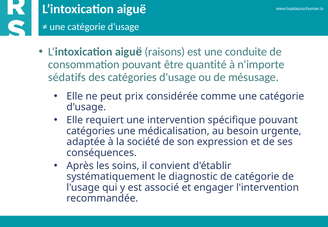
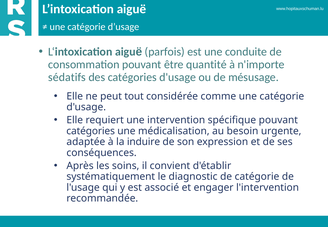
raisons: raisons -> parfois
prix: prix -> tout
société: société -> induire
